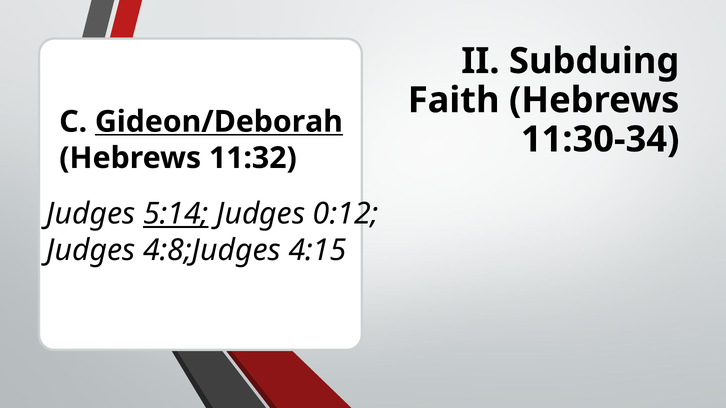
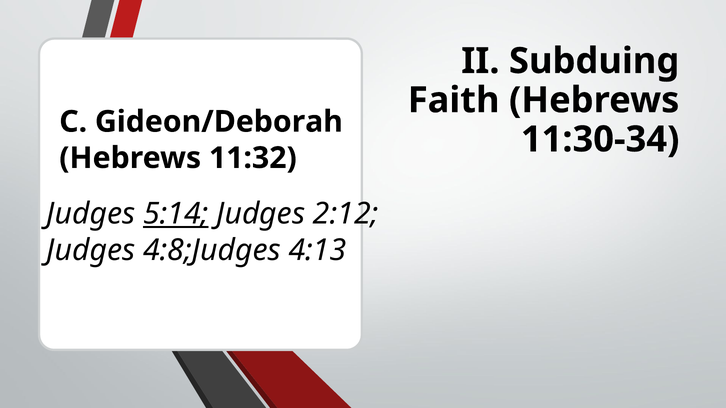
Gideon/Deborah underline: present -> none
0:12: 0:12 -> 2:12
4:15: 4:15 -> 4:13
